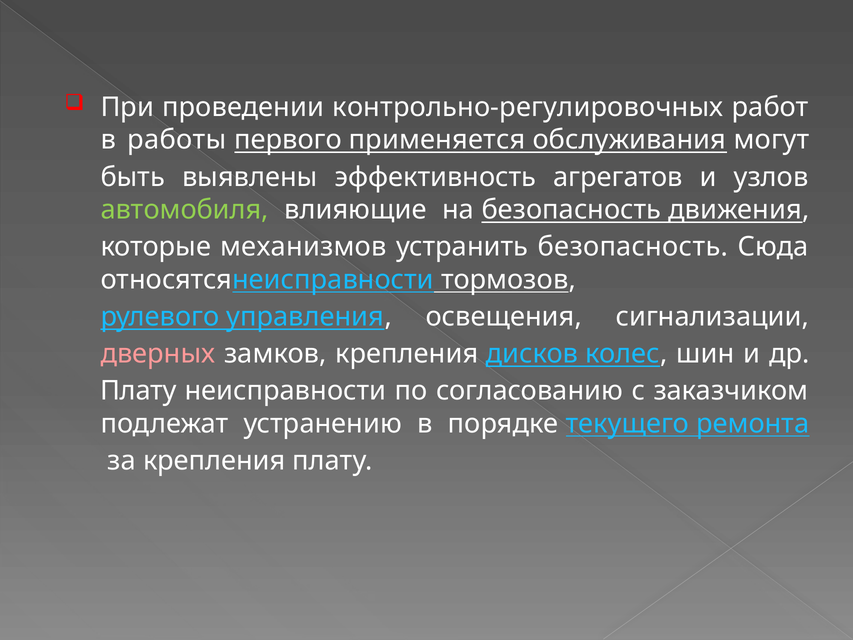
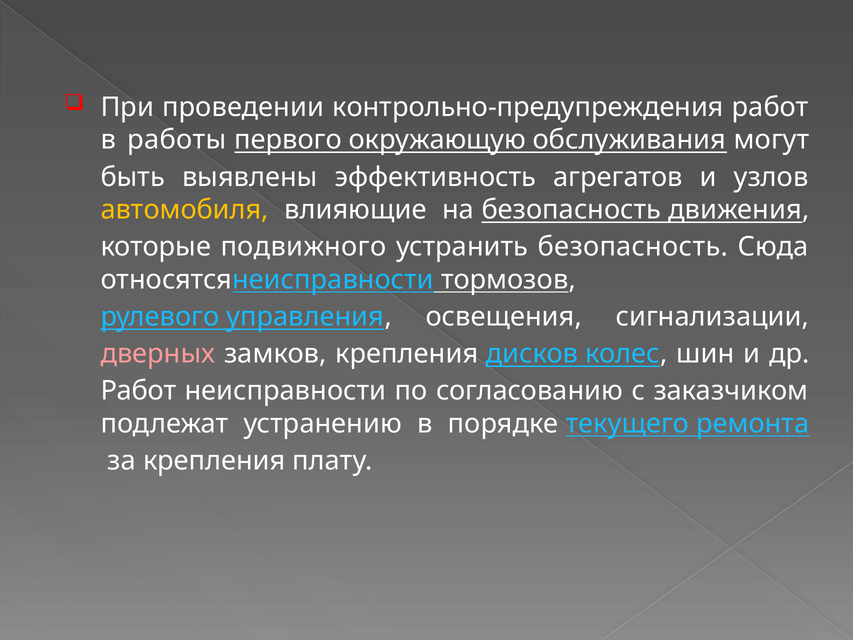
контрольно-регулировочных: контрольно-регулировочных -> контрольно-предупреждения
применяется: применяется -> окружающую
автомобиля colour: light green -> yellow
механизмов: механизмов -> подвижного
Плату at (138, 391): Плату -> Работ
